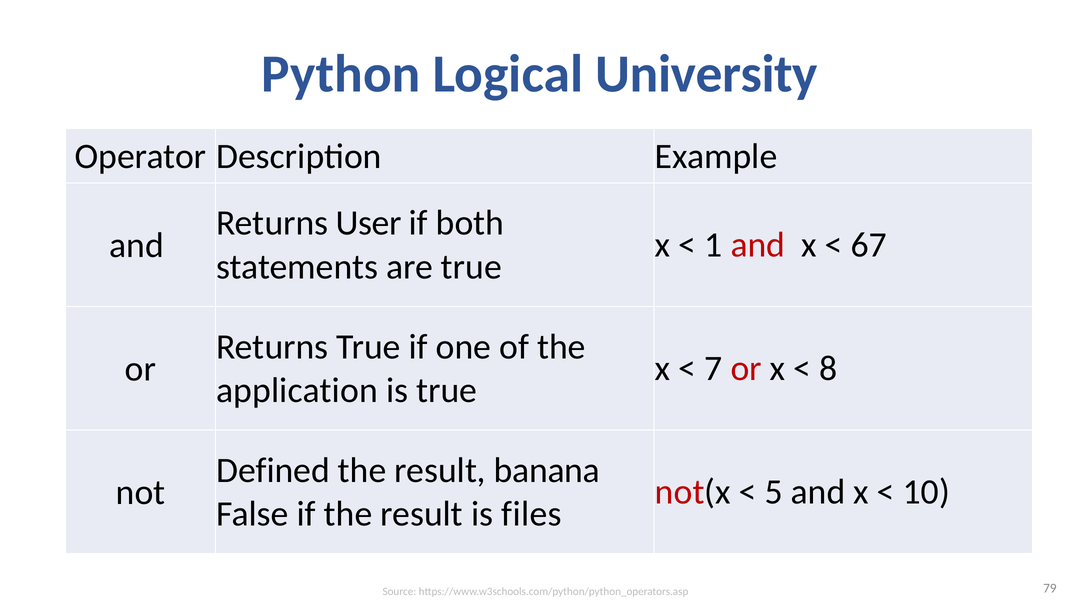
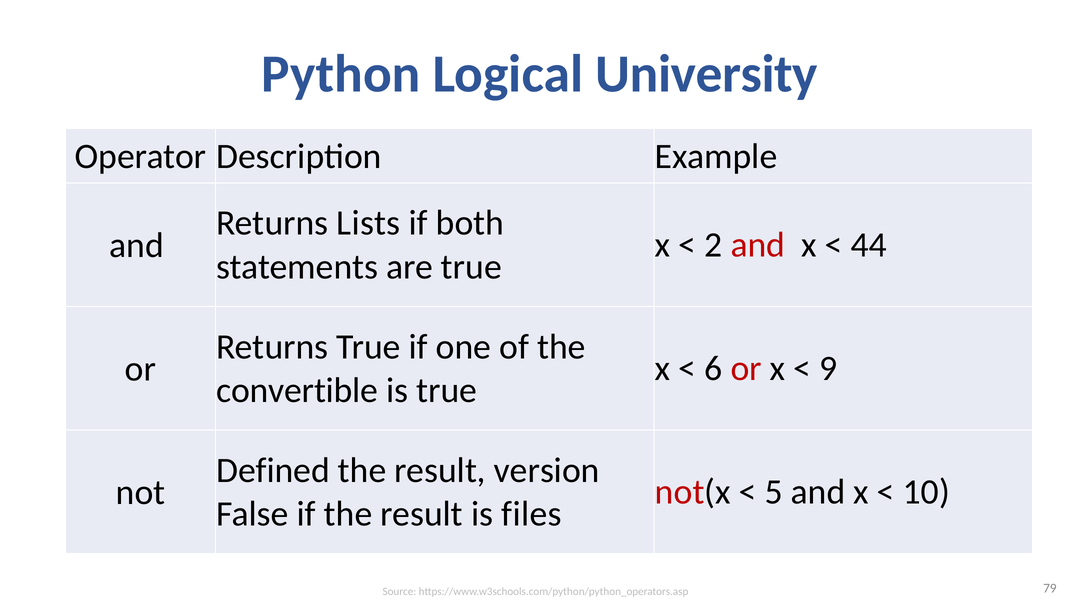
User: User -> Lists
1: 1 -> 2
67: 67 -> 44
7: 7 -> 6
8: 8 -> 9
application: application -> convertible
banana: banana -> version
